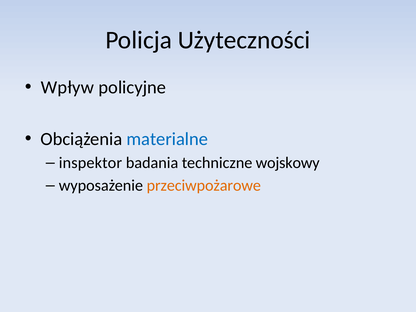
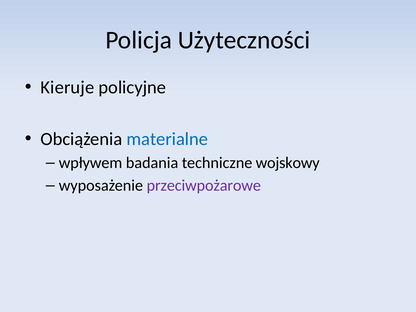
Wpływ: Wpływ -> Kieruje
inspektor: inspektor -> wpływem
przeciwpożarowe colour: orange -> purple
